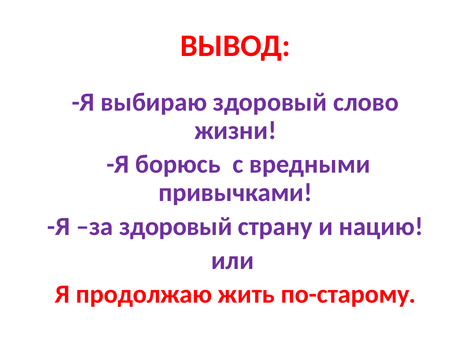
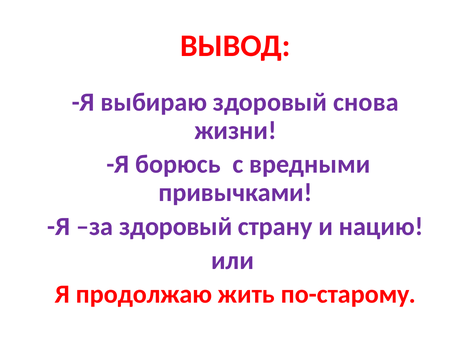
слово: слово -> снова
